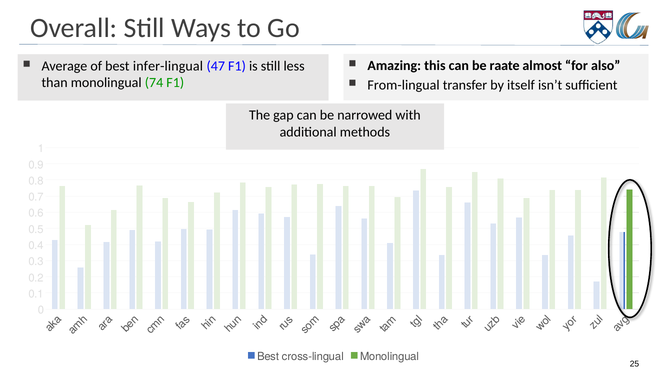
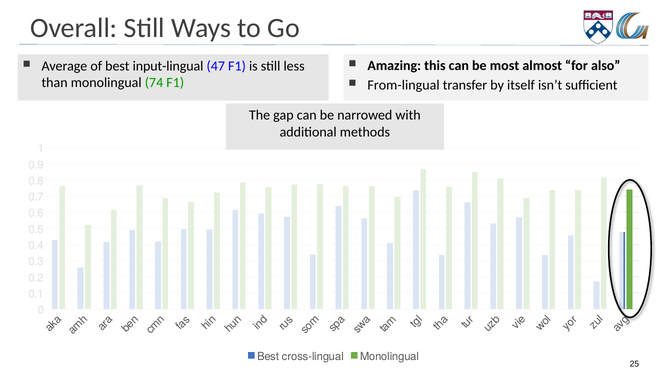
raate: raate -> most
infer-lingual: infer-lingual -> input-lingual
